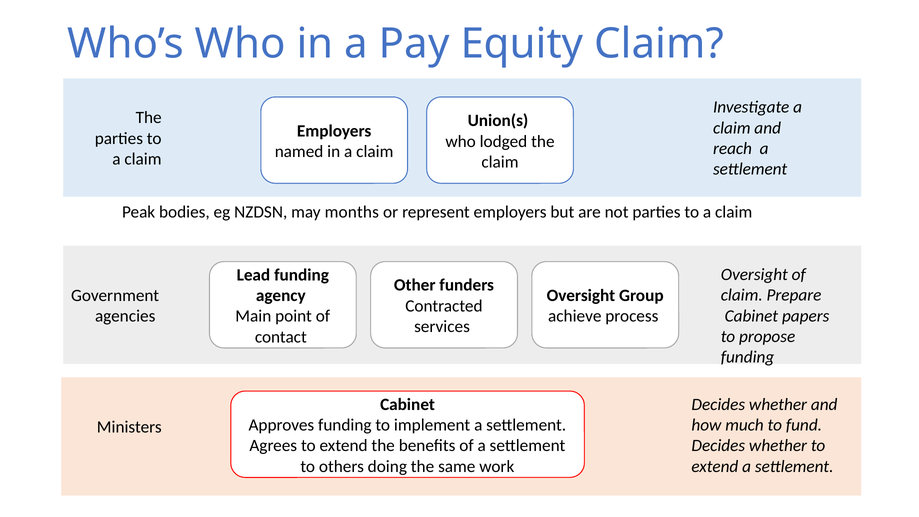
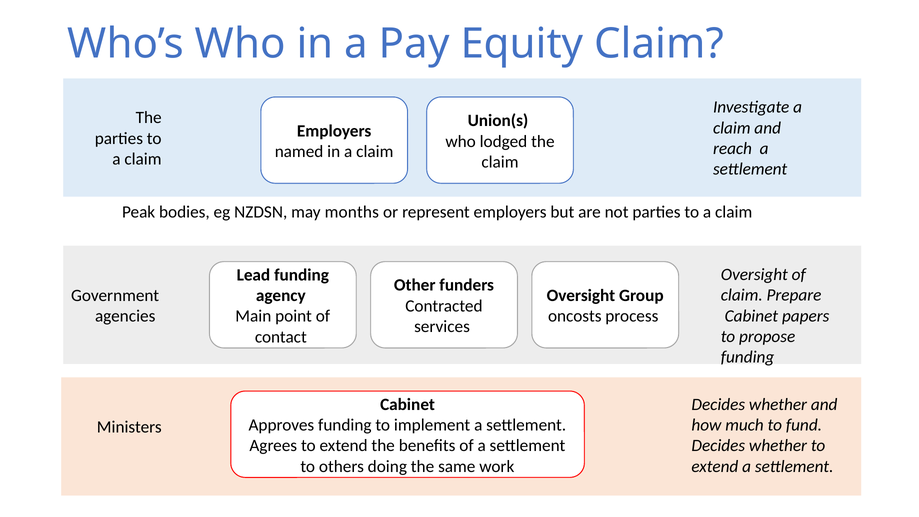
achieve: achieve -> oncosts
